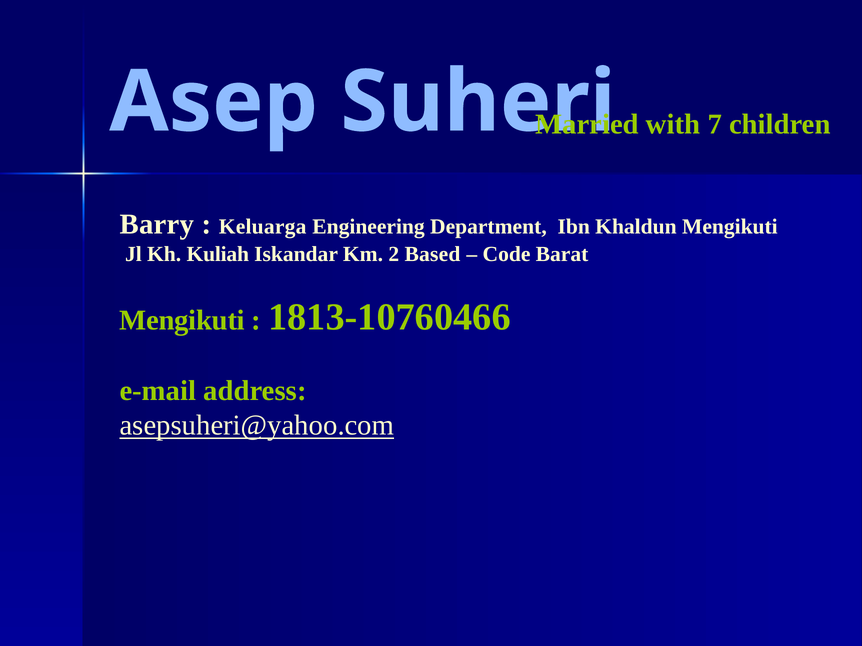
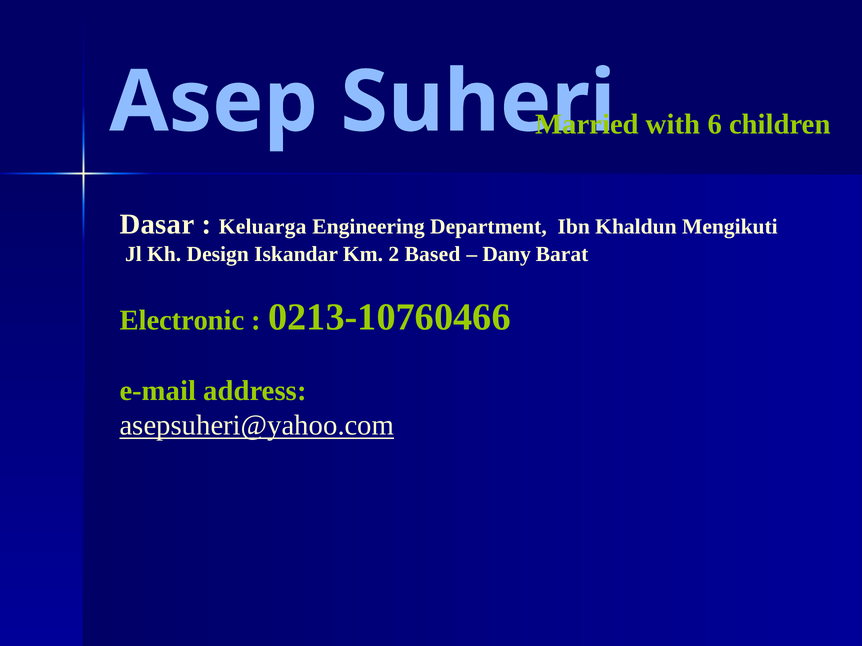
7: 7 -> 6
Barry: Barry -> Dasar
Kuliah: Kuliah -> Design
Code: Code -> Dany
Mengikuti at (182, 320): Mengikuti -> Electronic
1813-10760466: 1813-10760466 -> 0213-10760466
